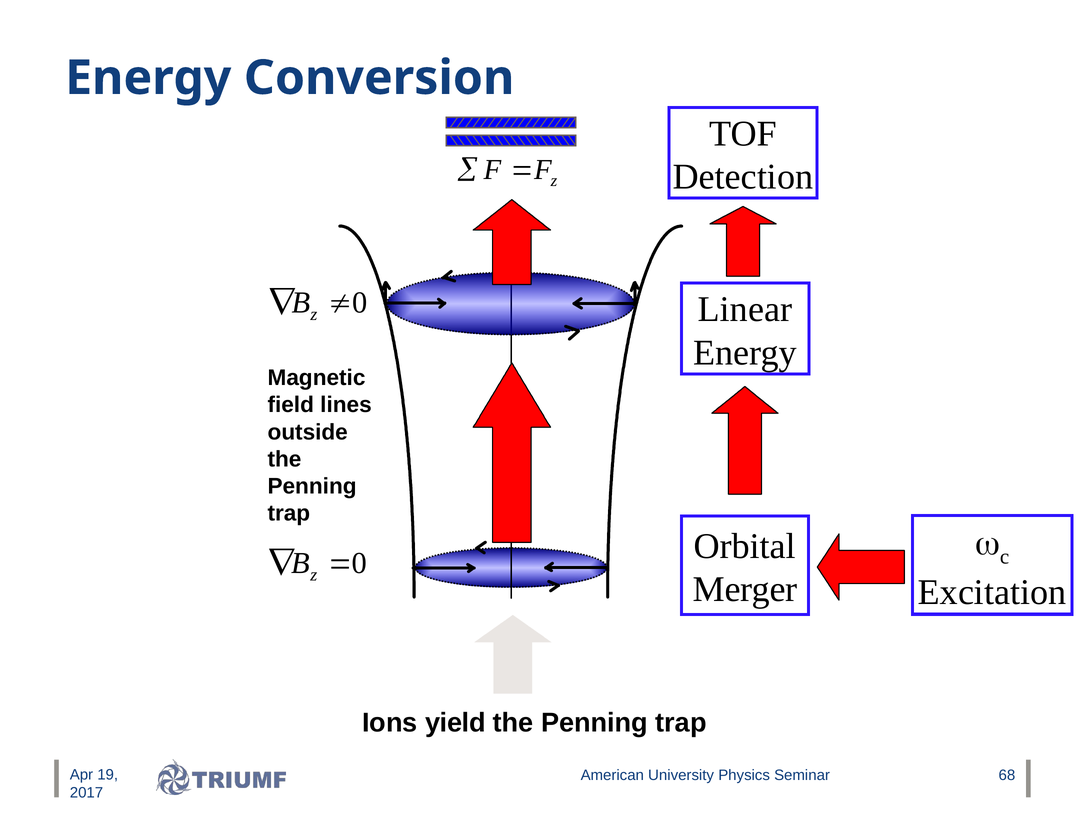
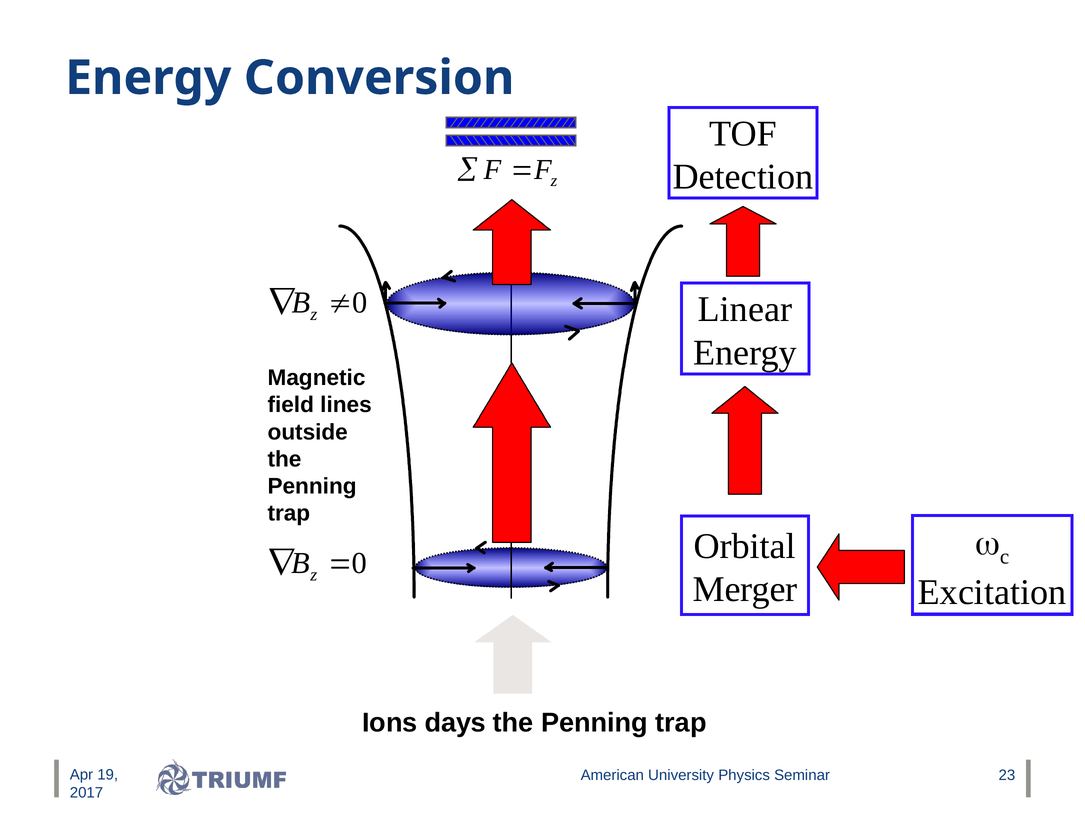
yield: yield -> days
68: 68 -> 23
